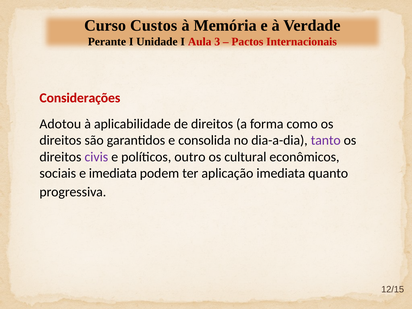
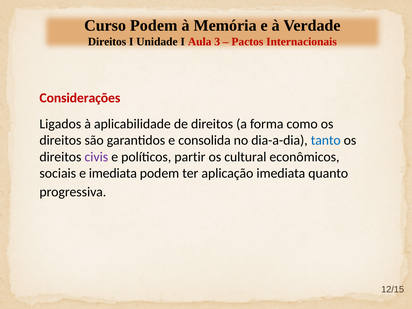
Curso Custos: Custos -> Podem
Perante at (107, 42): Perante -> Direitos
Adotou: Adotou -> Ligados
tanto colour: purple -> blue
outro: outro -> partir
